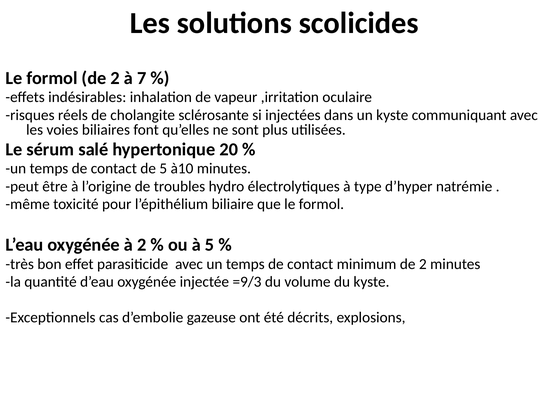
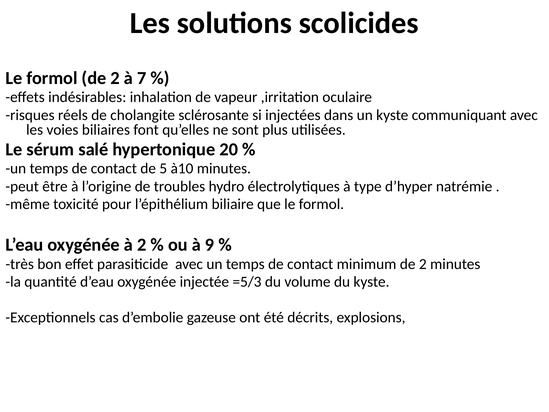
à 5: 5 -> 9
=9/3: =9/3 -> =5/3
